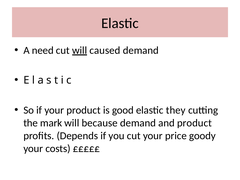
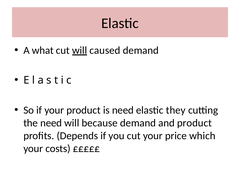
need: need -> what
is good: good -> need
the mark: mark -> need
goody: goody -> which
